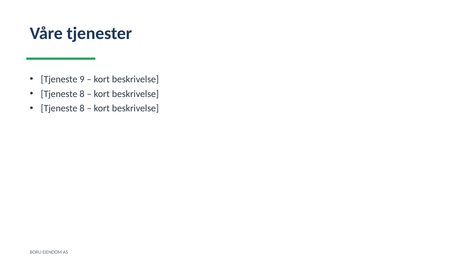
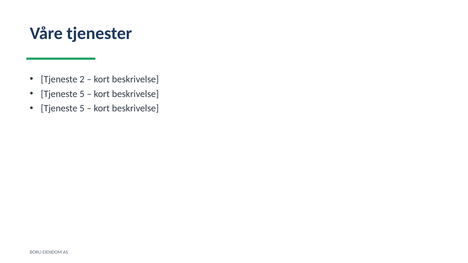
9: 9 -> 2
8 at (82, 94): 8 -> 5
8 at (82, 109): 8 -> 5
